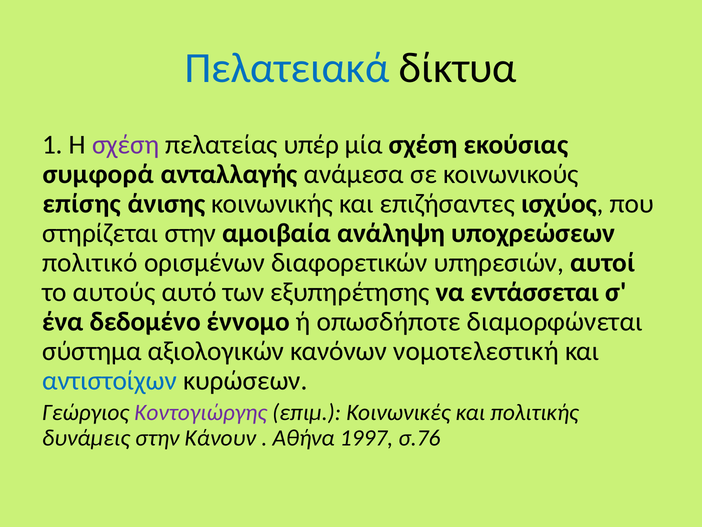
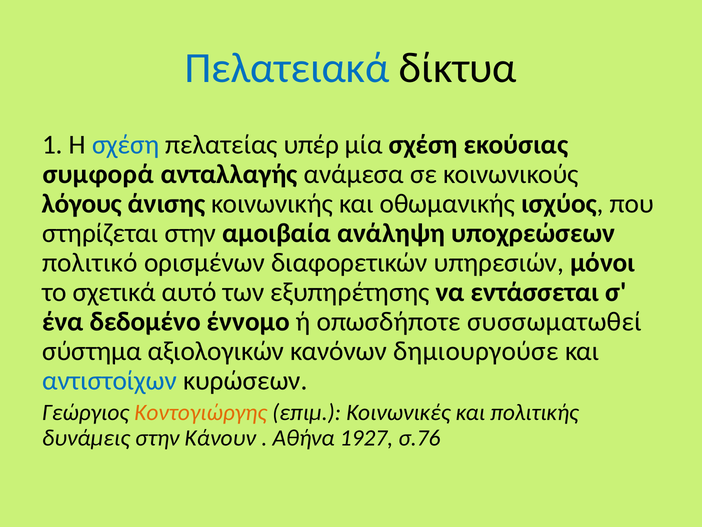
σχέση at (126, 145) colour: purple -> blue
επίσης: επίσης -> λόγους
επιζήσαντες: επιζήσαντες -> οθωμανικής
αυτοί: αυτοί -> μόνοι
αυτούς: αυτούς -> σχετικά
διαμορφώνεται: διαμορφώνεται -> συσσωματωθεί
νομοτελεστική: νομοτελεστική -> δημιουργούσε
Κοντογιώργης colour: purple -> orange
1997: 1997 -> 1927
